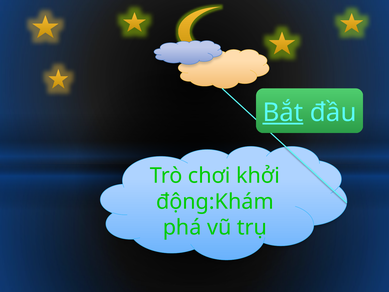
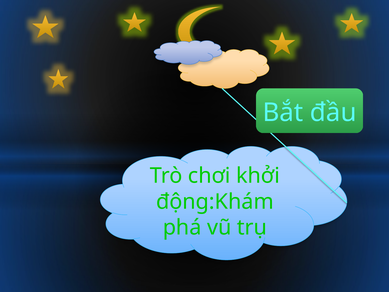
Bắt underline: present -> none
